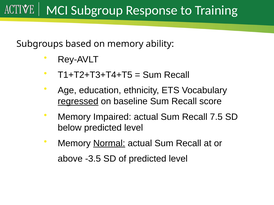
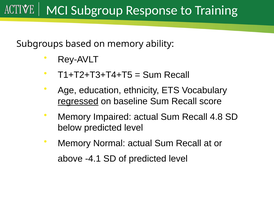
7.5: 7.5 -> 4.8
Normal underline: present -> none
-3.5: -3.5 -> -4.1
